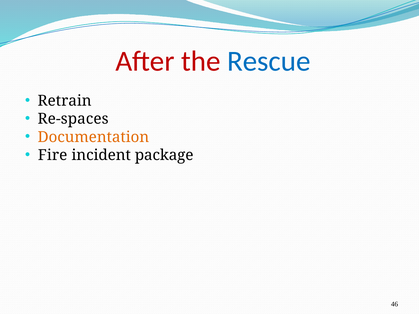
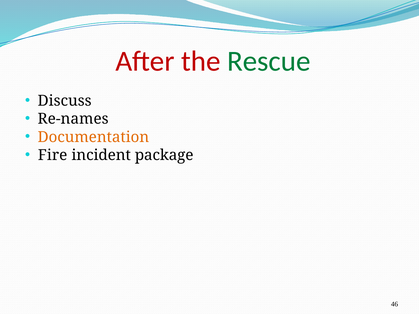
Rescue colour: blue -> green
Retrain: Retrain -> Discuss
Re-spaces: Re-spaces -> Re-names
